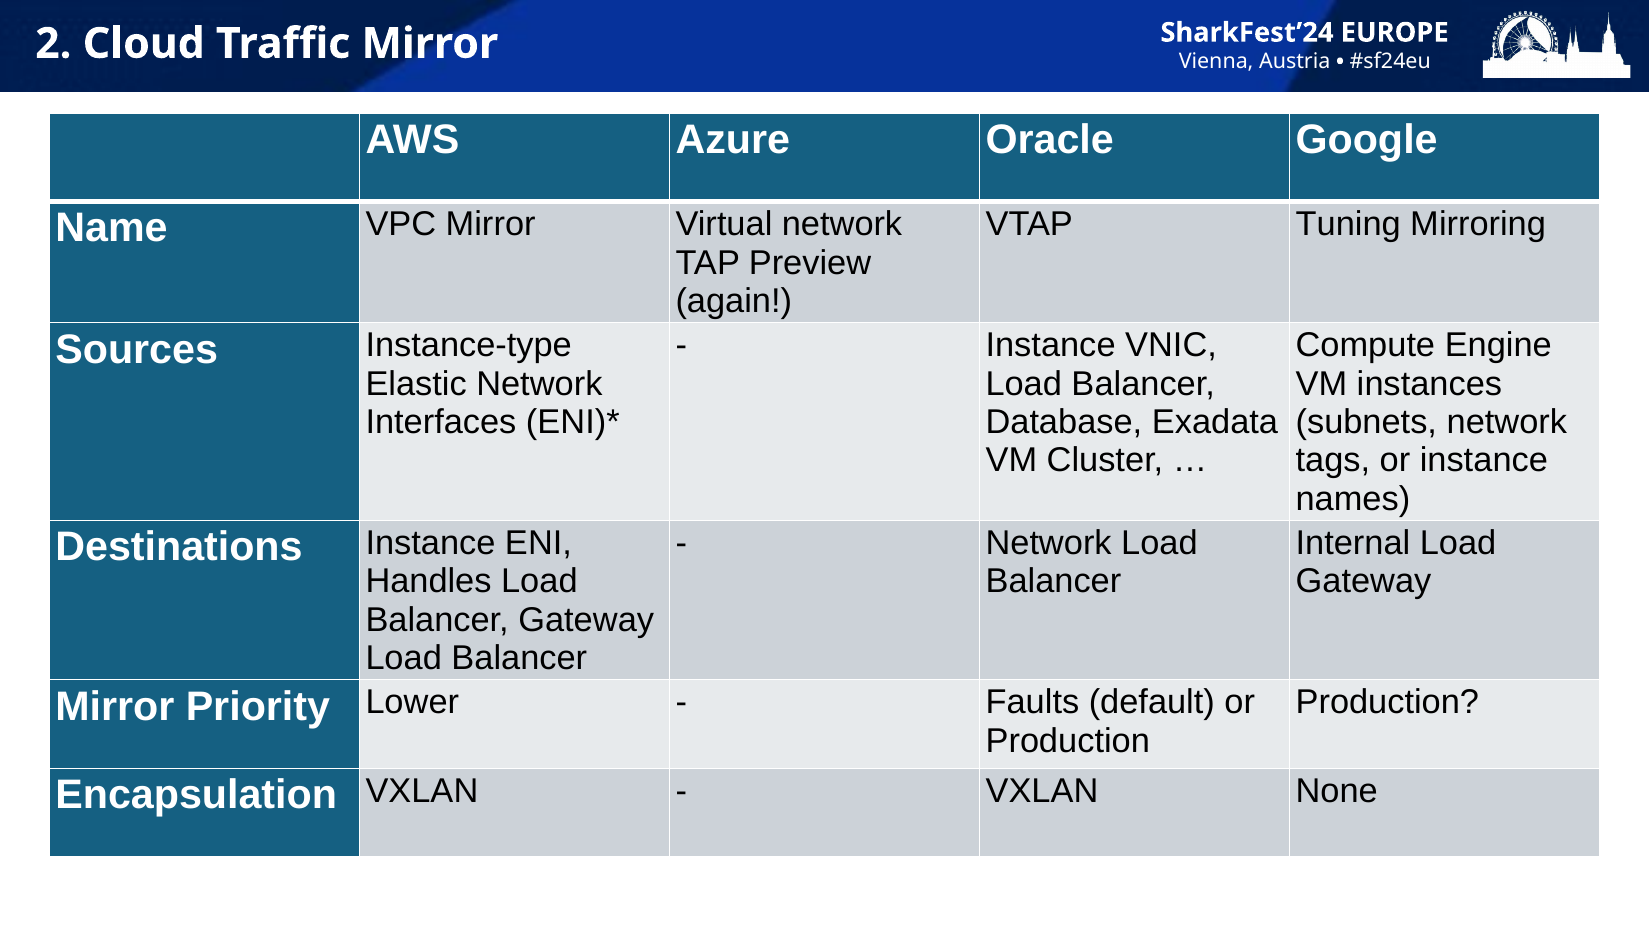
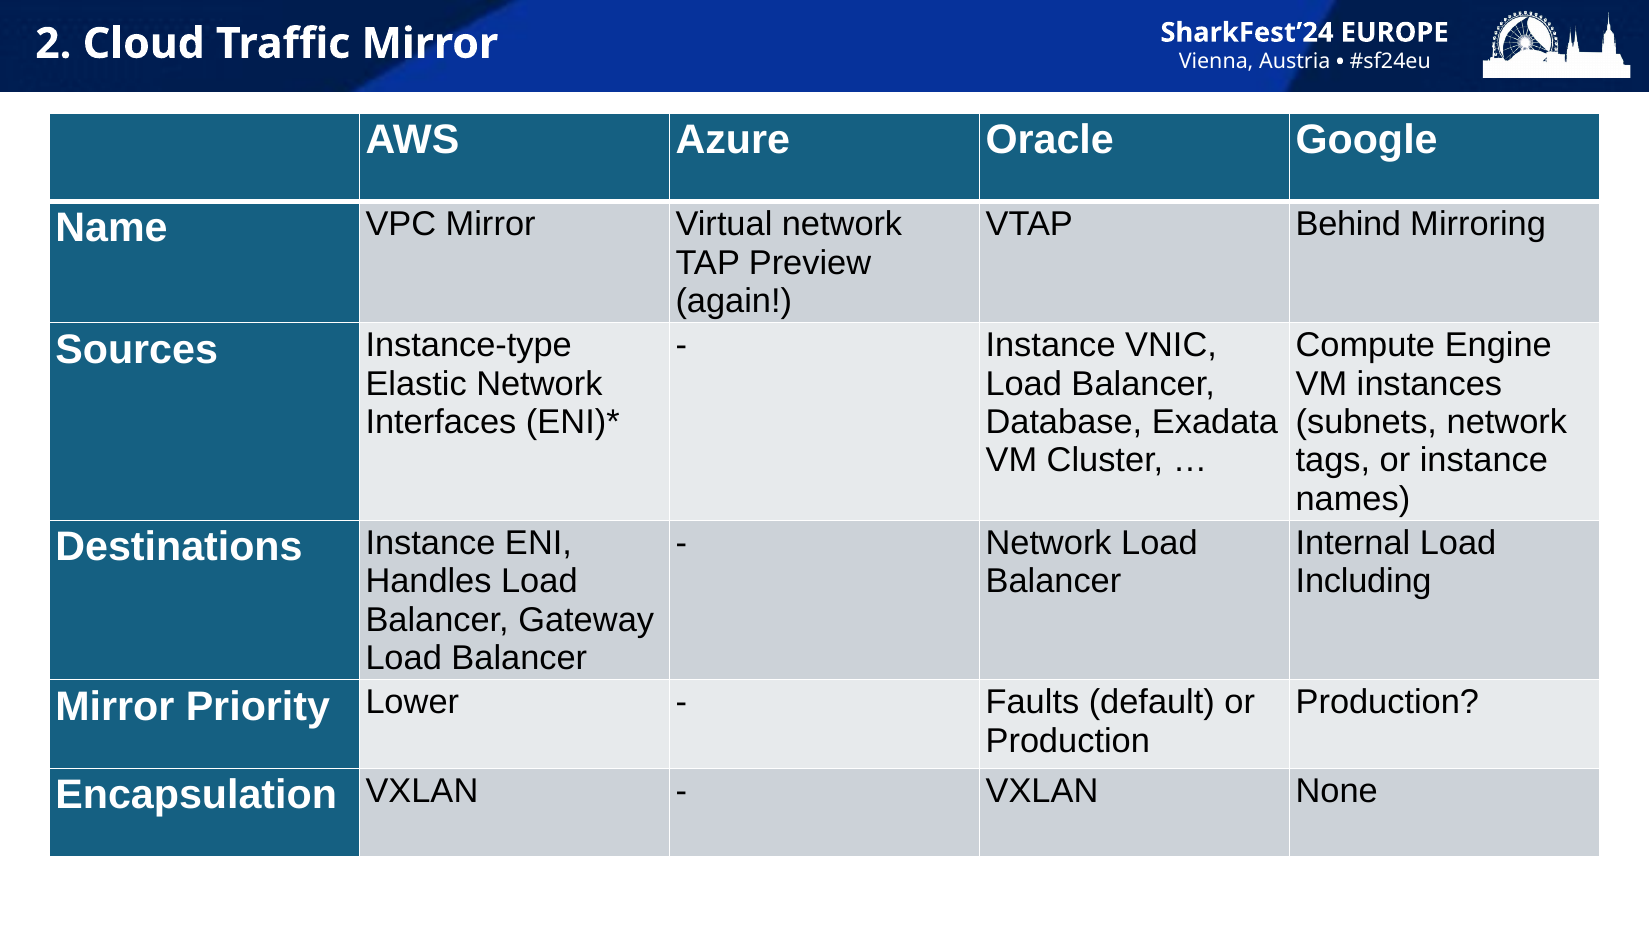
Tuning: Tuning -> Behind
Gateway at (1364, 582): Gateway -> Including
